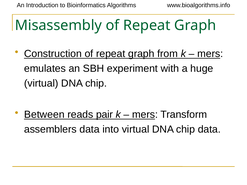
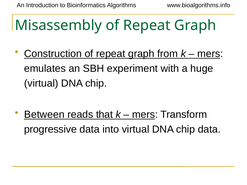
pair: pair -> that
assemblers: assemblers -> progressive
